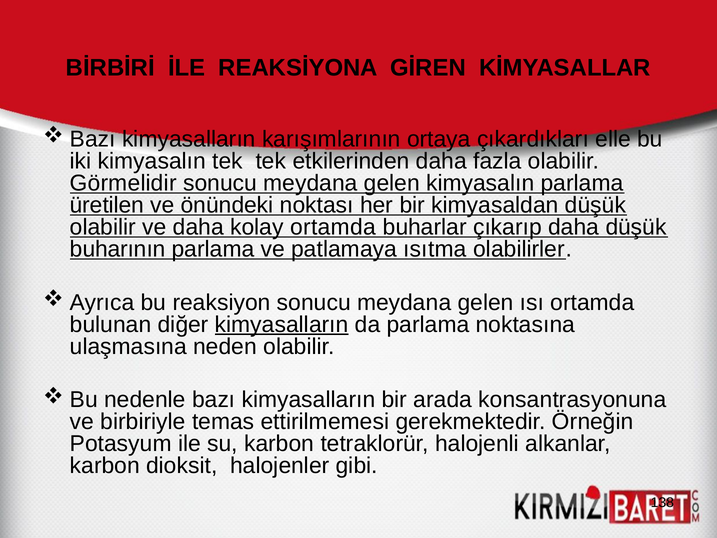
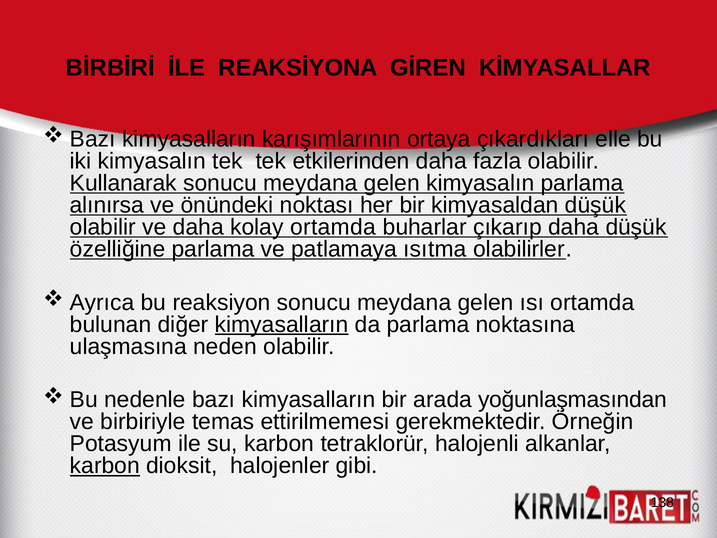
Görmelidir: Görmelidir -> Kullanarak
üretilen: üretilen -> alınırsa
buharının: buharının -> özelliğine
konsantrasyonuna: konsantrasyonuna -> yoğunlaşmasından
karbon at (105, 466) underline: none -> present
